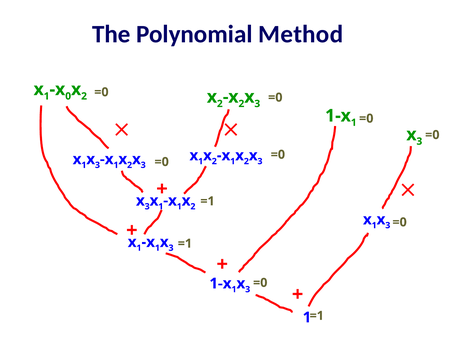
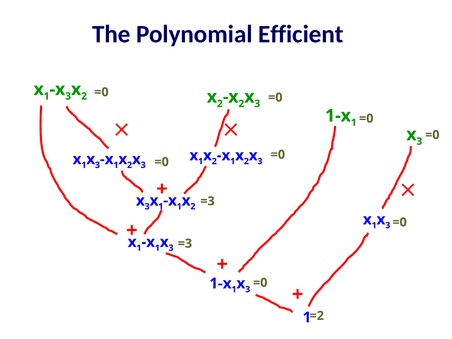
Method: Method -> Efficient
0 at (68, 96): 0 -> 3
=1 at (208, 201): =1 -> =3
=1 at (185, 244): =1 -> =3
=1 at (317, 316): =1 -> =2
